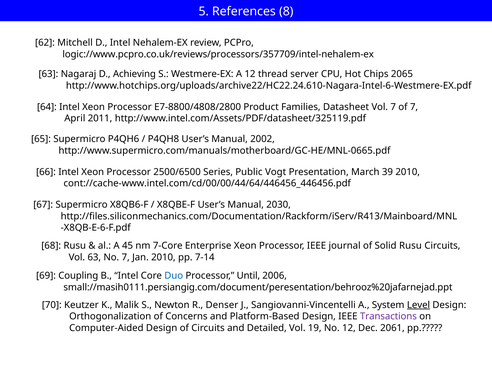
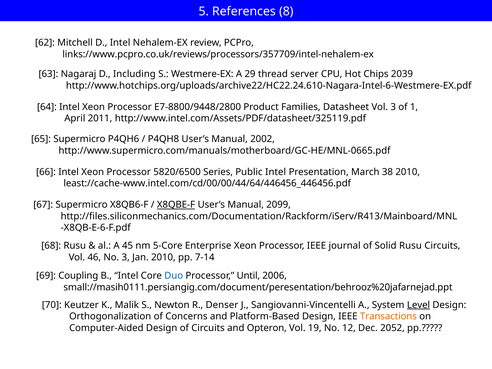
logic://www.pcpro.co.uk/reviews/processors/357709/intel-nehalem-ex: logic://www.pcpro.co.uk/reviews/processors/357709/intel-nehalem-ex -> links://www.pcpro.co.uk/reviews/processors/357709/intel-nehalem-ex
Achieving: Achieving -> Including
A 12: 12 -> 29
2065: 2065 -> 2039
E7-8800/4808/2800: E7-8800/4808/2800 -> E7-8800/9448/2800
Vol 7: 7 -> 3
of 7: 7 -> 1
2500/6500: 2500/6500 -> 5820/6500
Public Vogt: Vogt -> Intel
39: 39 -> 38
cont://cache-www.intel.com/cd/00/00/44/64/446456_446456.pdf: cont://cache-www.intel.com/cd/00/00/44/64/446456_446456.pdf -> least://cache-www.intel.com/cd/00/00/44/64/446456_446456.pdf
X8QBE-F underline: none -> present
2030: 2030 -> 2099
7-Core: 7-Core -> 5-Core
Vol 63: 63 -> 46
No 7: 7 -> 3
Transactions colour: purple -> orange
Detailed: Detailed -> Opteron
2061: 2061 -> 2052
